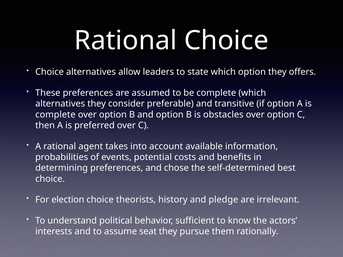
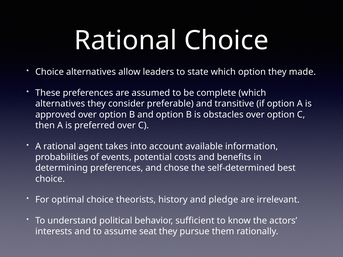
offers: offers -> made
complete at (55, 115): complete -> approved
election: election -> optimal
